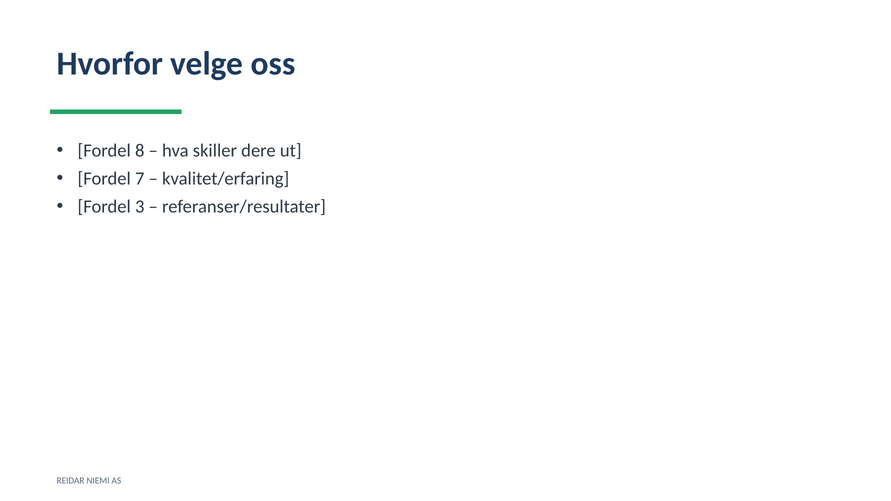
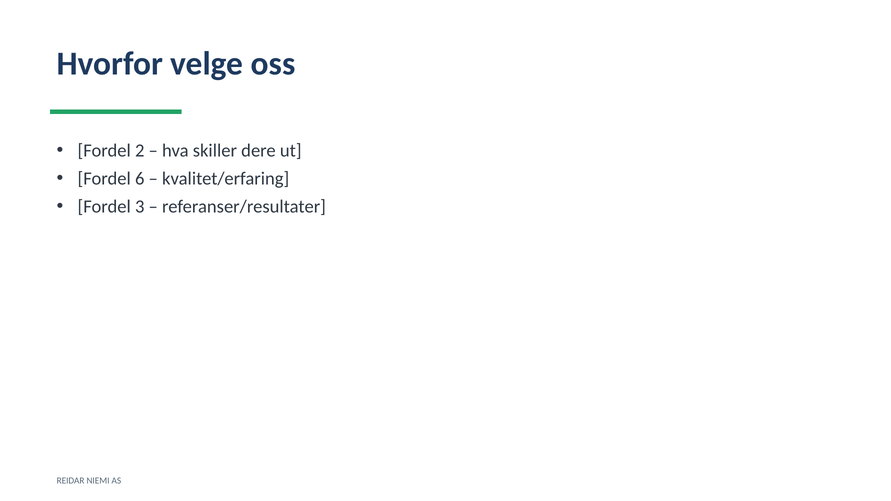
8: 8 -> 2
7: 7 -> 6
